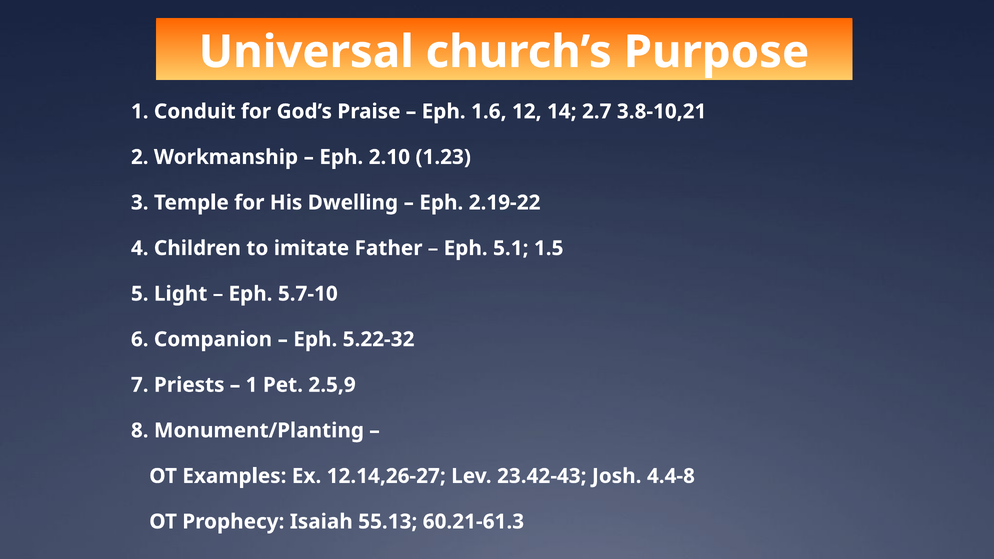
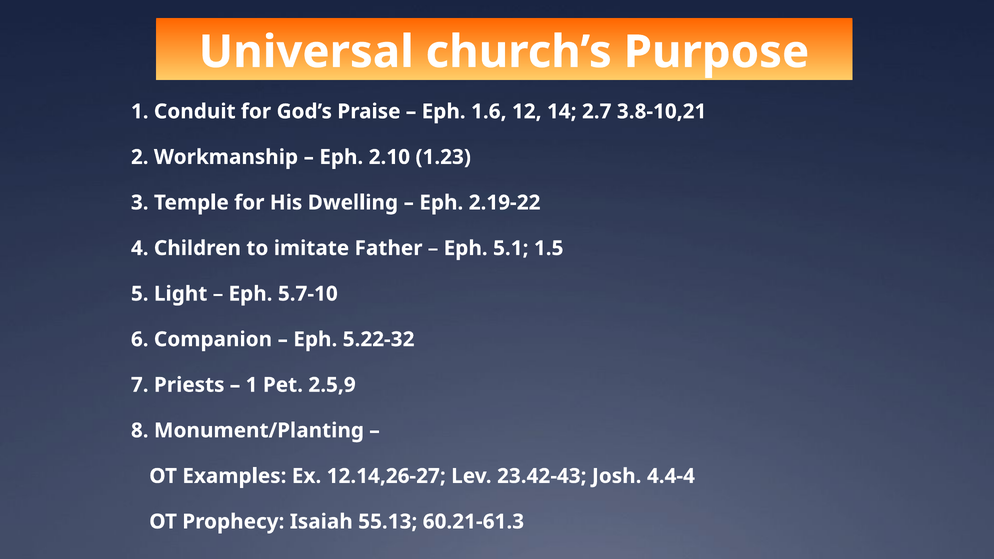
4.4-8: 4.4-8 -> 4.4-4
